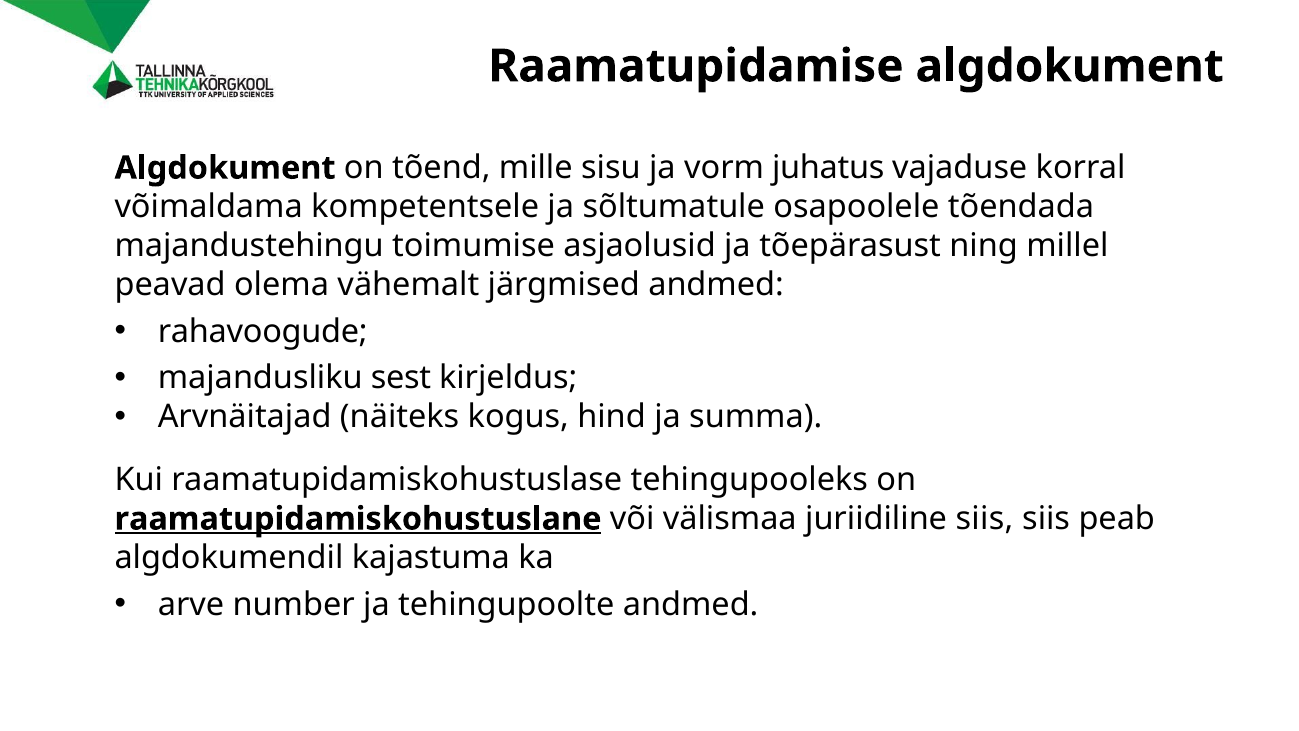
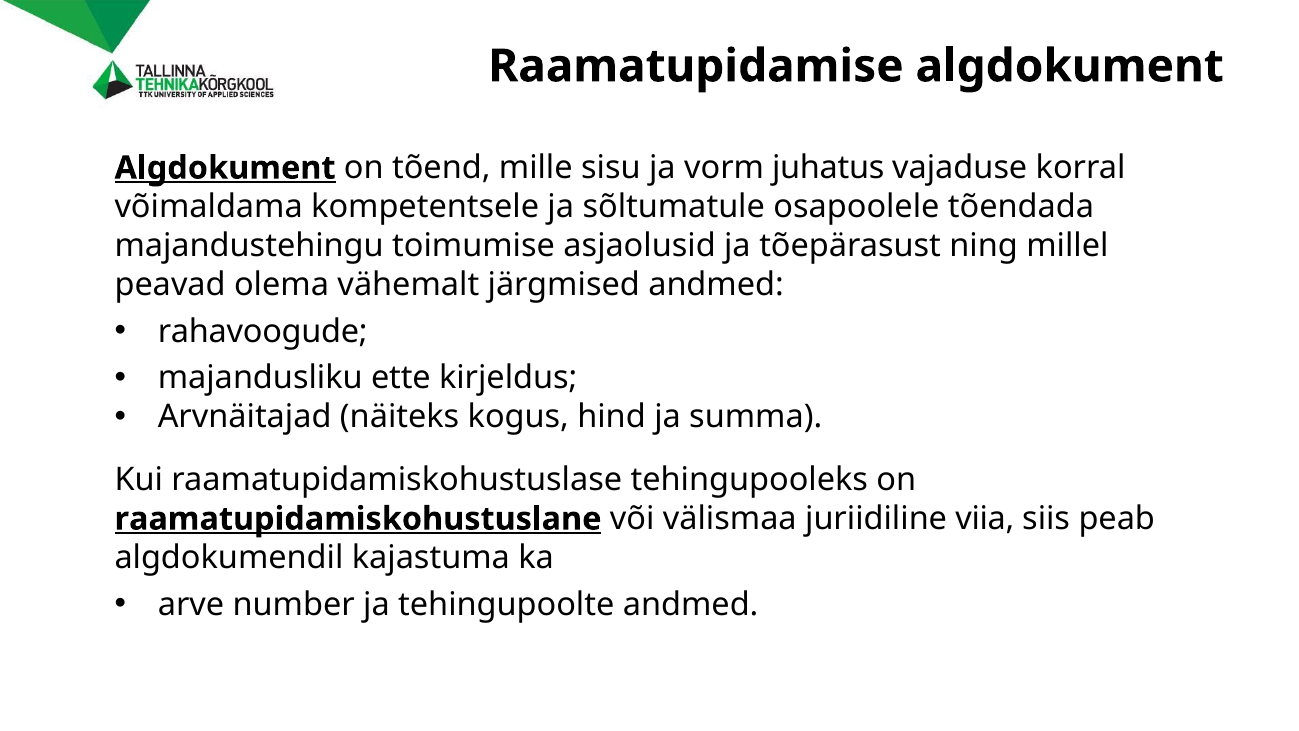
Algdokument at (225, 168) underline: none -> present
sest: sest -> ette
juriidiline siis: siis -> viia
